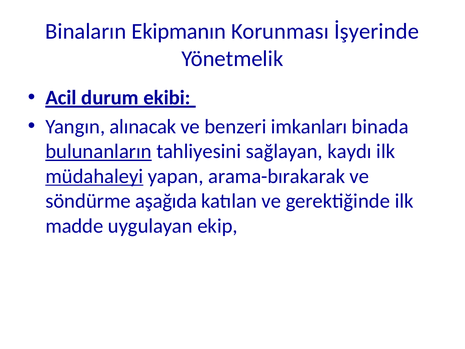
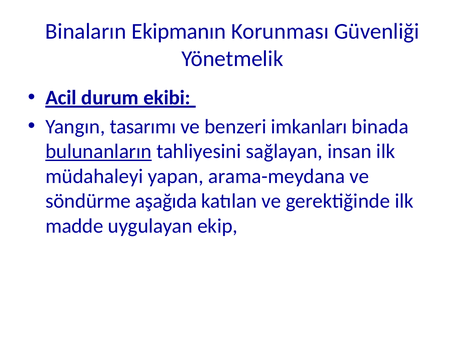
İşyerinde: İşyerinde -> Güvenliği
alınacak: alınacak -> tasarımı
kaydı: kaydı -> insan
müdahaleyi underline: present -> none
arama-bırakarak: arama-bırakarak -> arama-meydana
